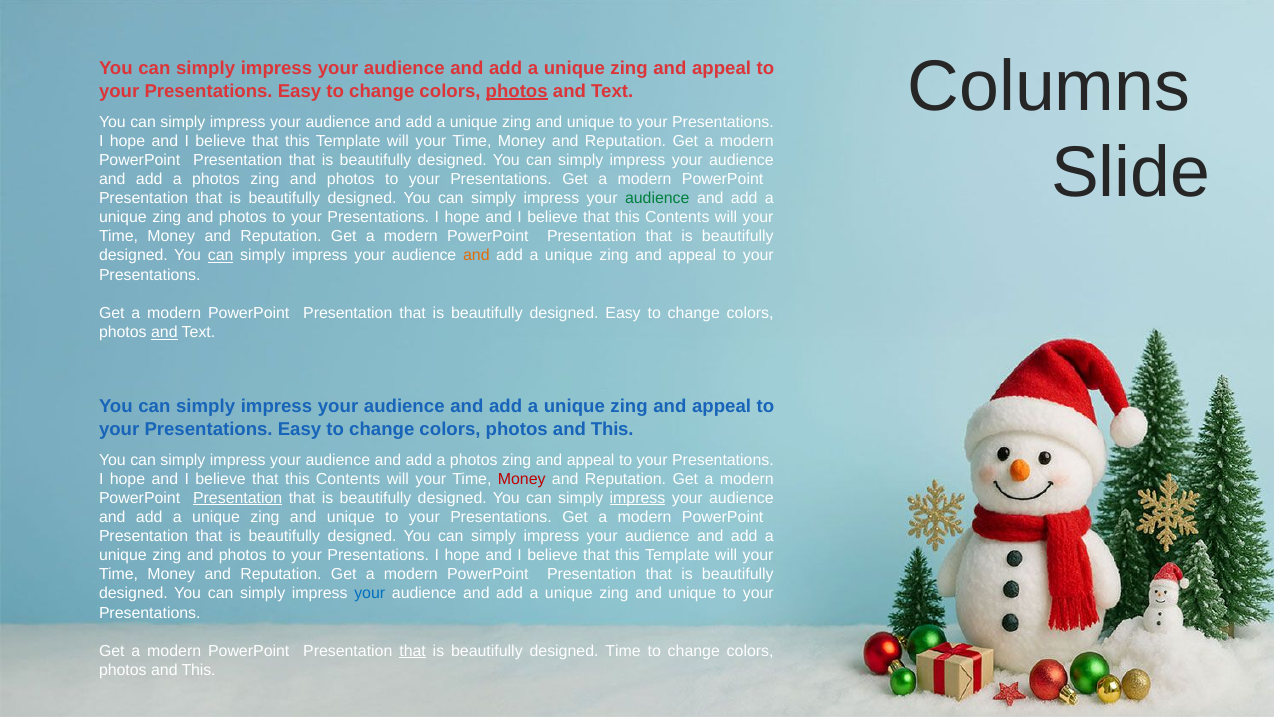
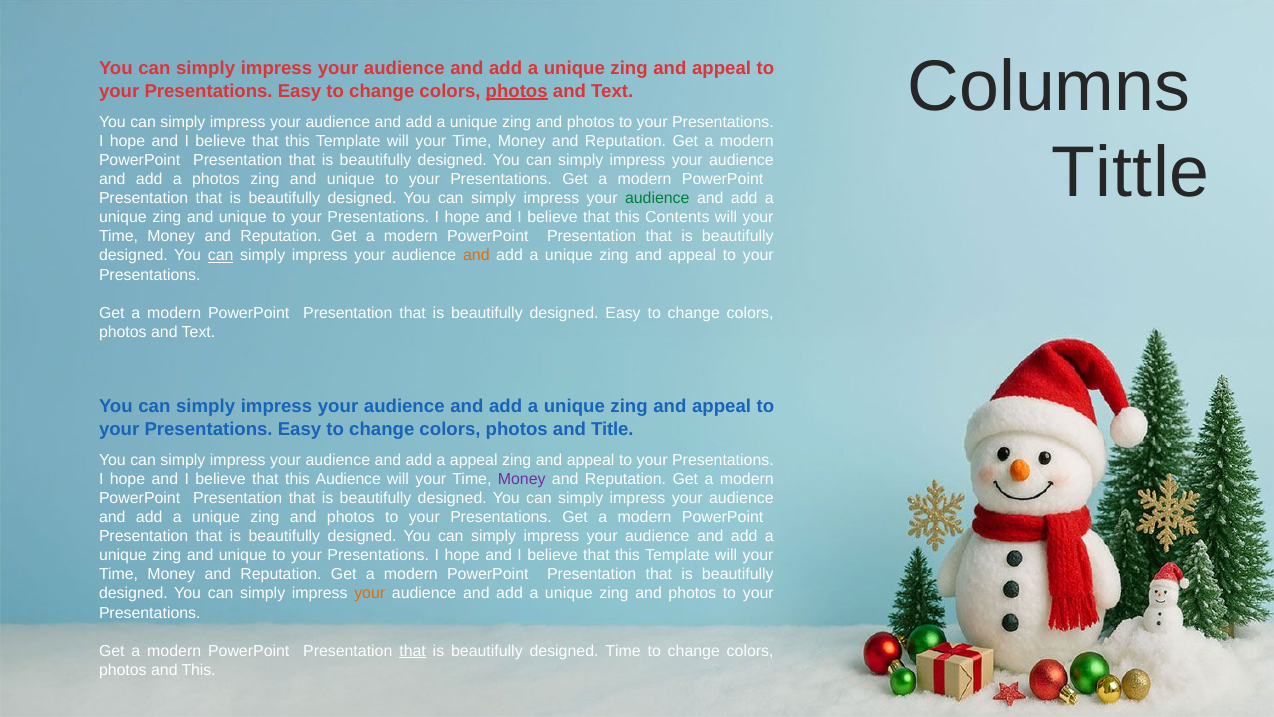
unique at (591, 122): unique -> photos
Slide: Slide -> Tittle
photos at (351, 179): photos -> unique
photos at (243, 217): photos -> unique
and at (164, 332) underline: present -> none
This at (612, 429): This -> Title
photos at (474, 460): photos -> appeal
Contents at (348, 479): Contents -> Audience
Money at (522, 479) colour: red -> purple
Presentation at (238, 498) underline: present -> none
impress at (638, 498) underline: present -> none
unique at (351, 517): unique -> photos
photos at (243, 555): photos -> unique
your at (370, 593) colour: blue -> orange
unique at (692, 593): unique -> photos
